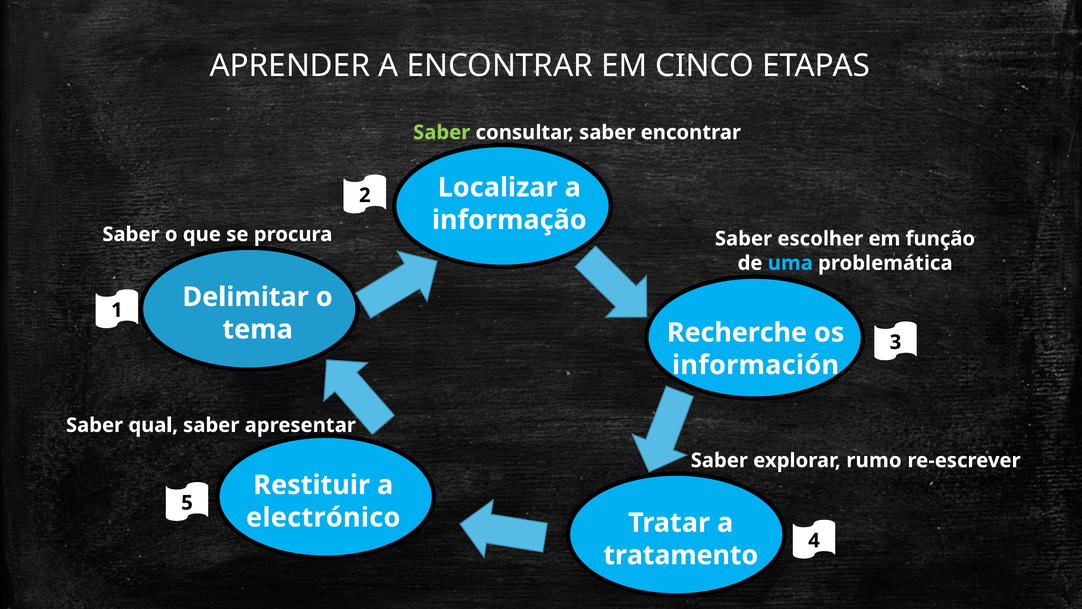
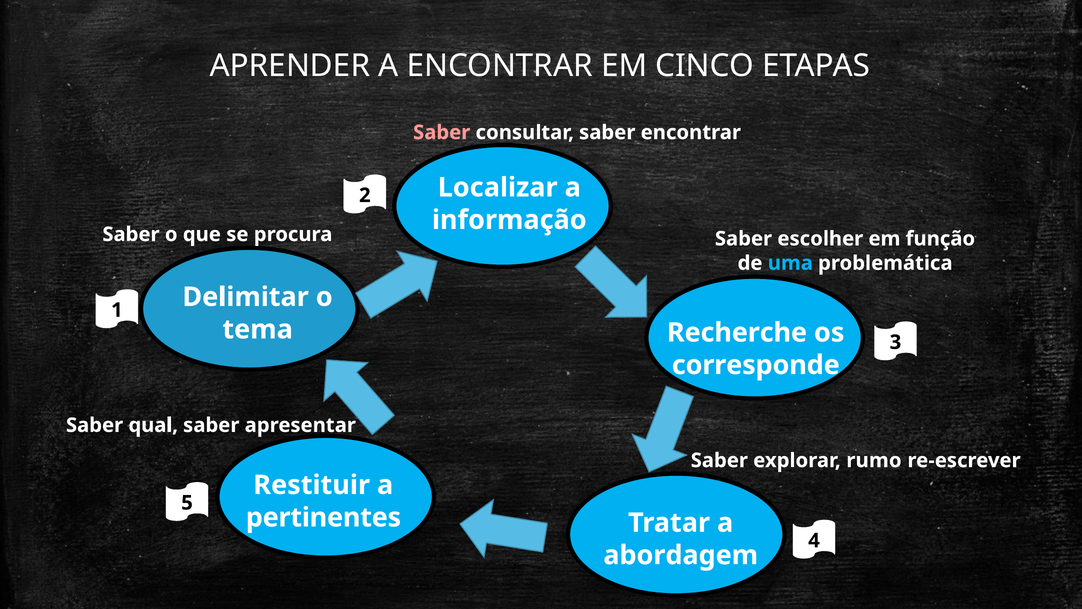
Saber at (442, 132) colour: light green -> pink
información: información -> corresponde
electrónico: electrónico -> pertinentes
tratamento: tratamento -> abordagem
